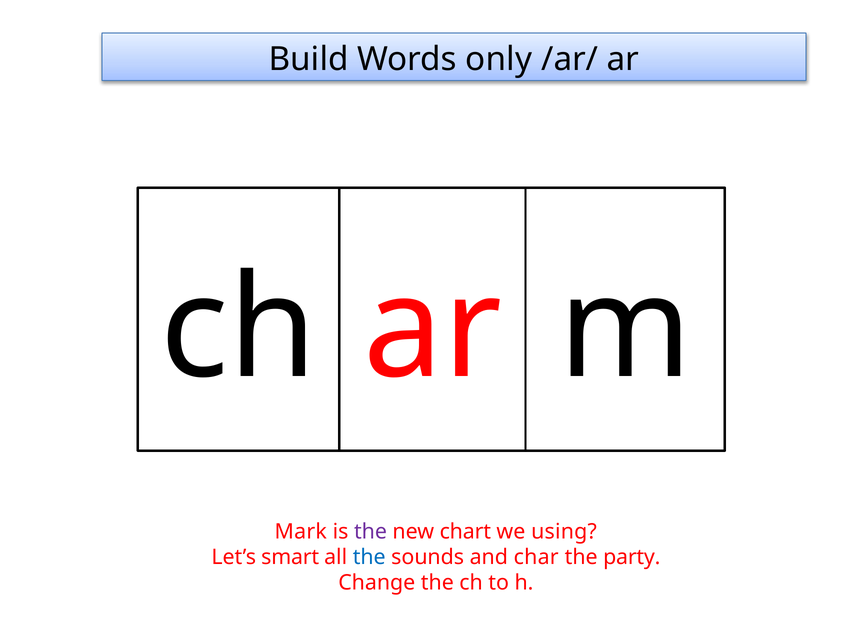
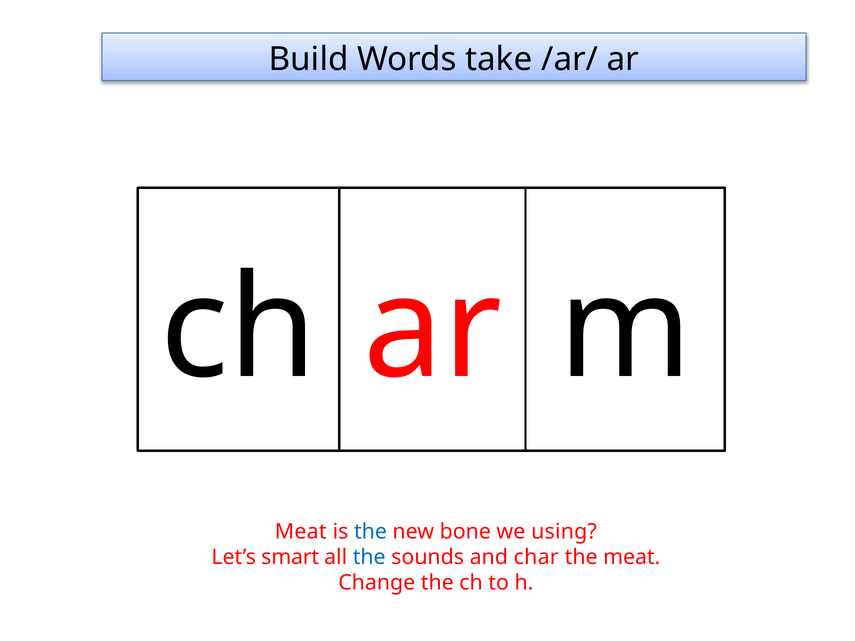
only: only -> take
Mark at (301, 532): Mark -> Meat
the at (371, 532) colour: purple -> blue
chart: chart -> bone
the party: party -> meat
